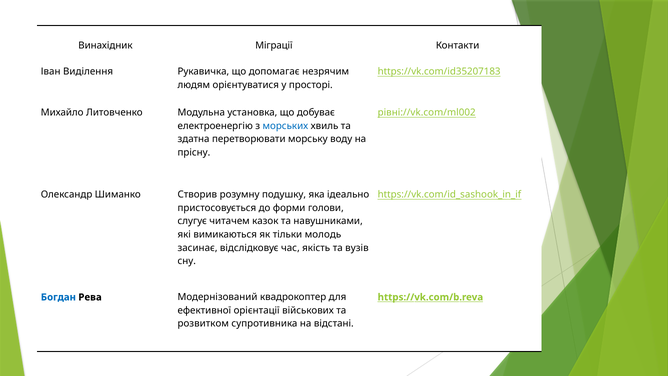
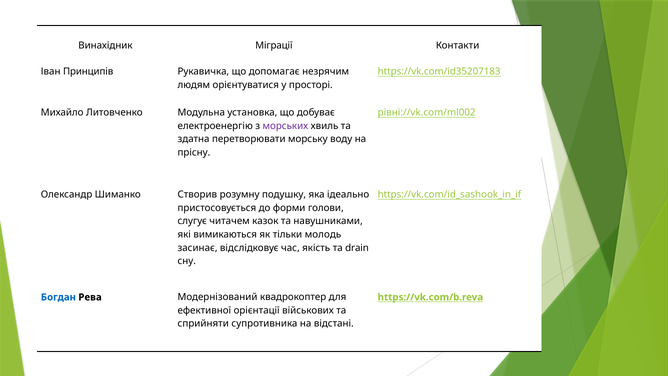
Виділення: Виділення -> Принципів
морських colour: blue -> purple
вузів: вузів -> drain
розвитком: розвитком -> сприйняти
